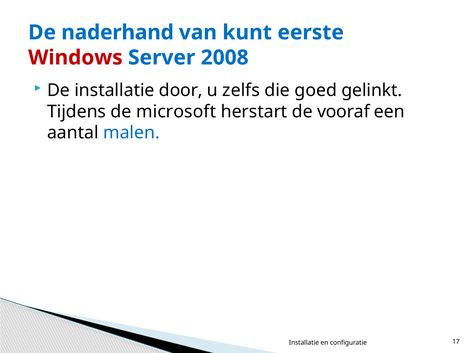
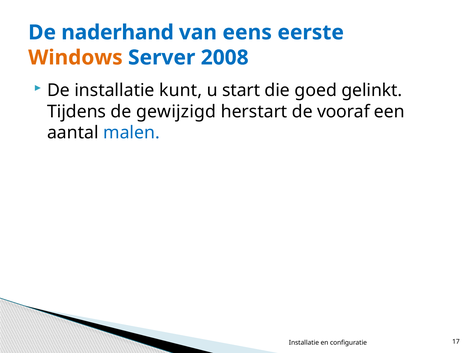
kunt: kunt -> eens
Windows colour: red -> orange
door: door -> kunt
zelfs: zelfs -> start
microsoft: microsoft -> gewijzigd
